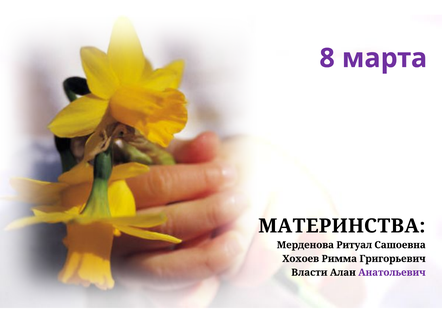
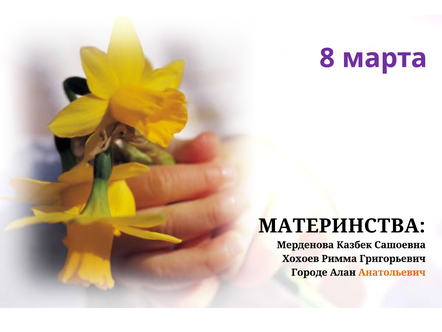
Ритуал: Ритуал -> Казбек
Власти: Власти -> Городе
Анатольевич colour: purple -> orange
